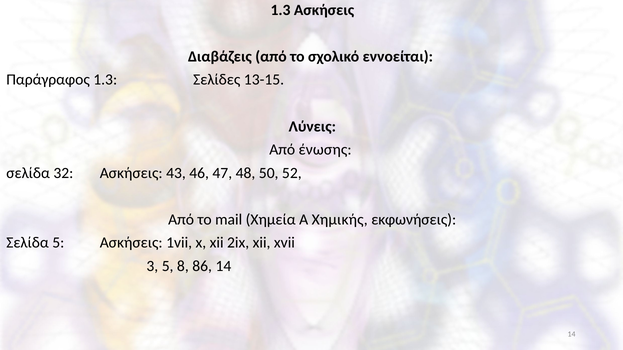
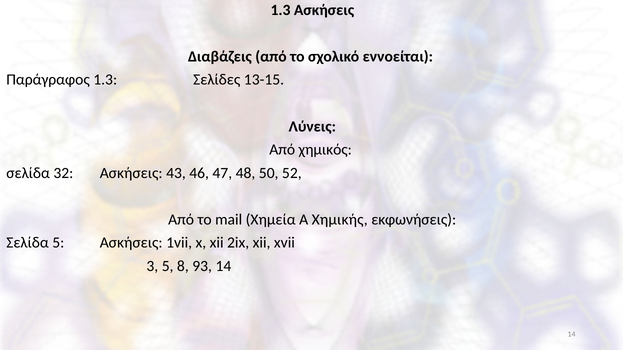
Από ένωσης: ένωσης -> χημικός
86: 86 -> 93
